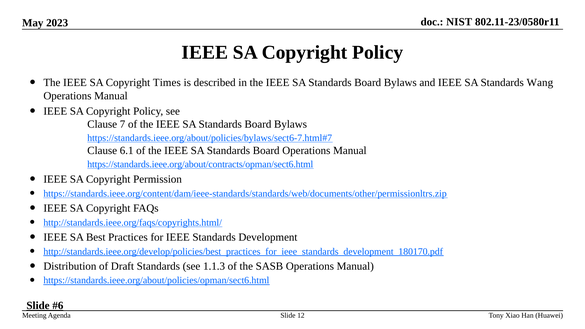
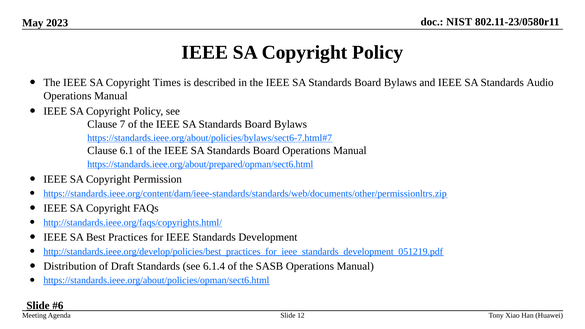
Wang: Wang -> Audio
https://standards.ieee.org/about/contracts/opman/sect6.html: https://standards.ieee.org/about/contracts/opman/sect6.html -> https://standards.ieee.org/about/prepared/opman/sect6.html
http://standards.ieee.org/develop/policies/best_practices_for_ieee_standards_development_180170.pdf: http://standards.ieee.org/develop/policies/best_practices_for_ieee_standards_development_180170.pdf -> http://standards.ieee.org/develop/policies/best_practices_for_ieee_standards_development_051219.pdf
1.1.3: 1.1.3 -> 6.1.4
